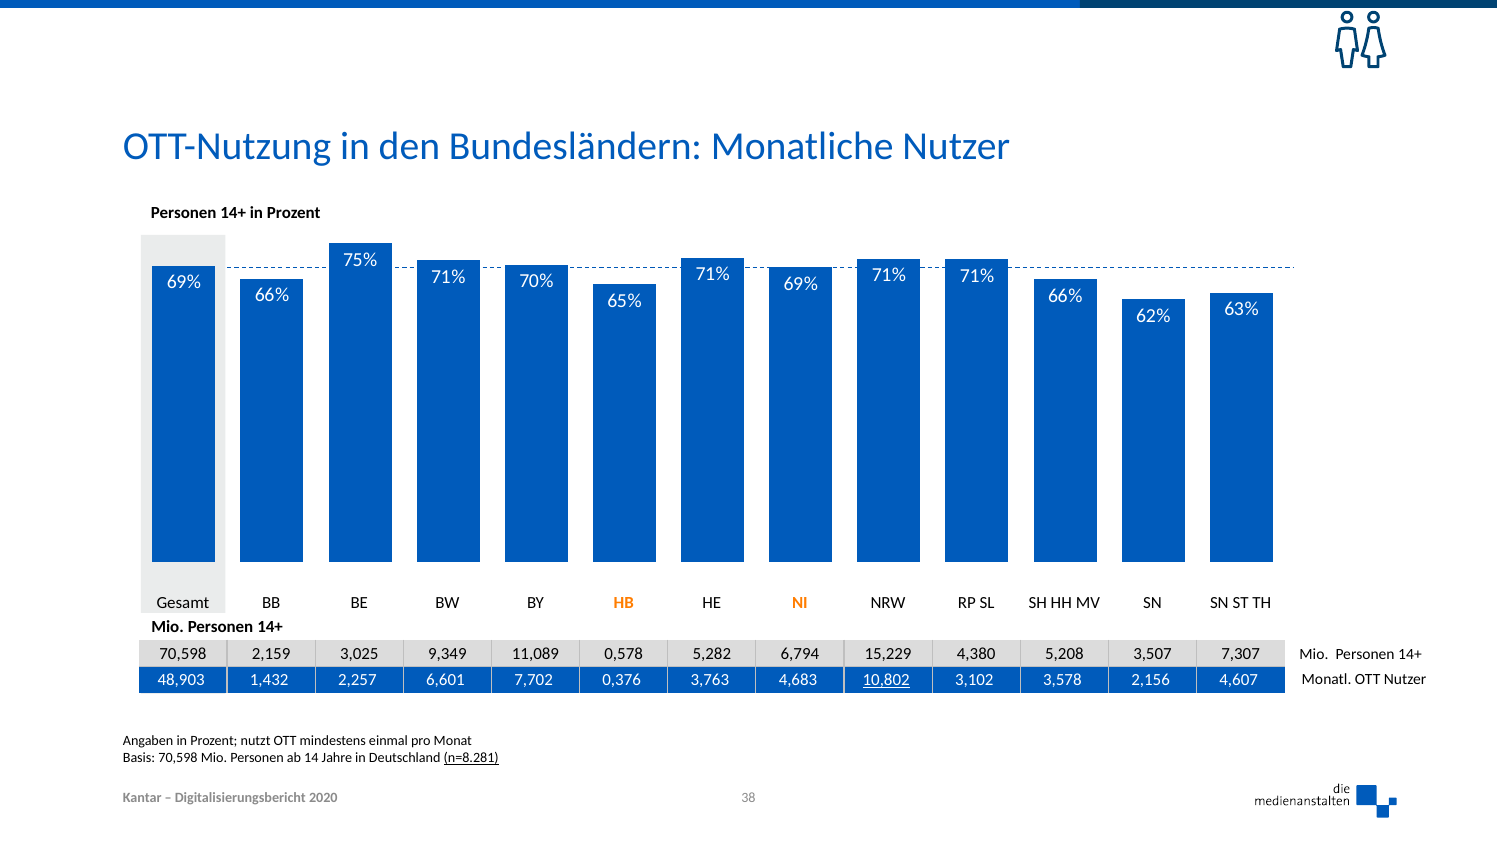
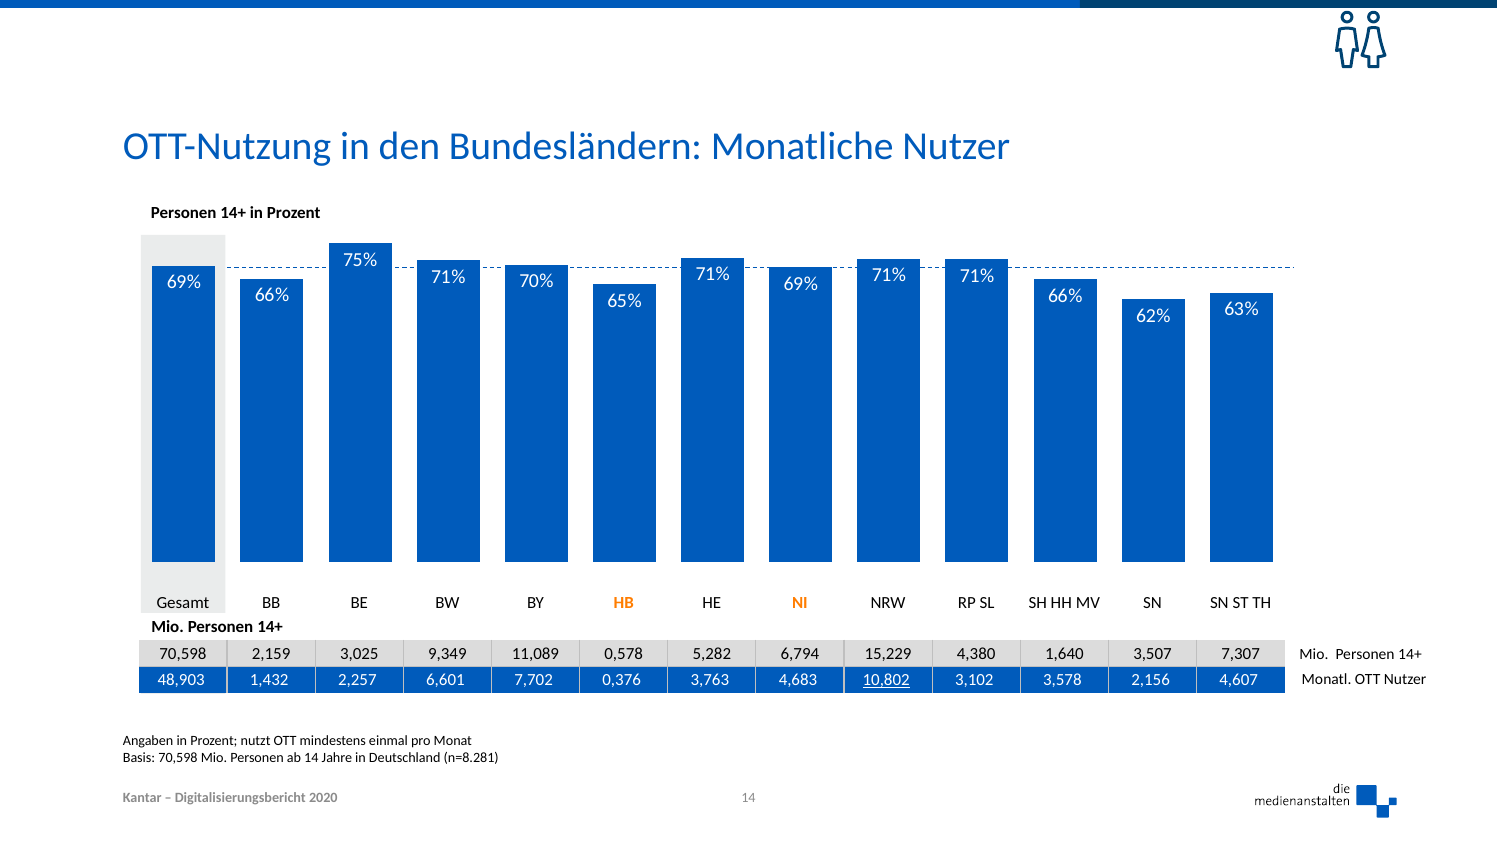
5,208: 5,208 -> 1,640
n=8.281 underline: present -> none
2020 38: 38 -> 14
